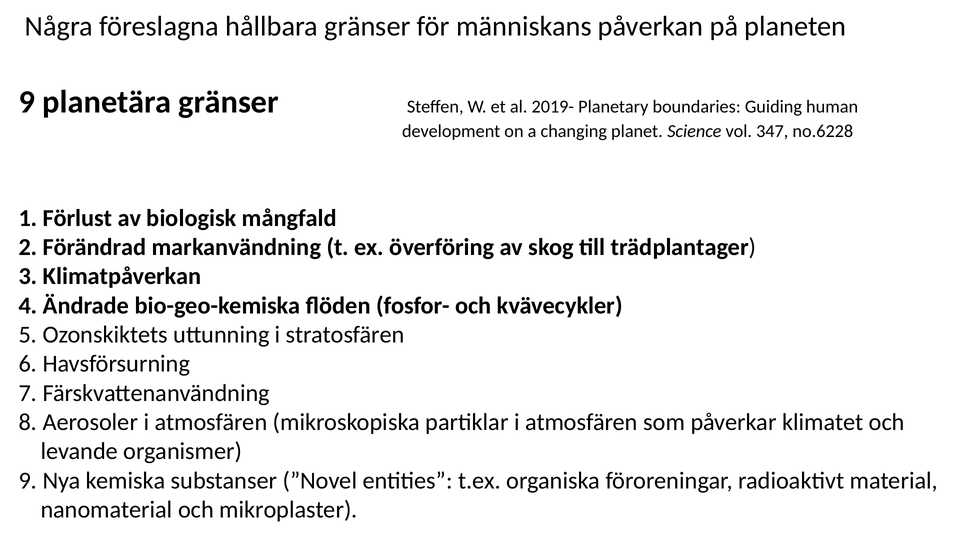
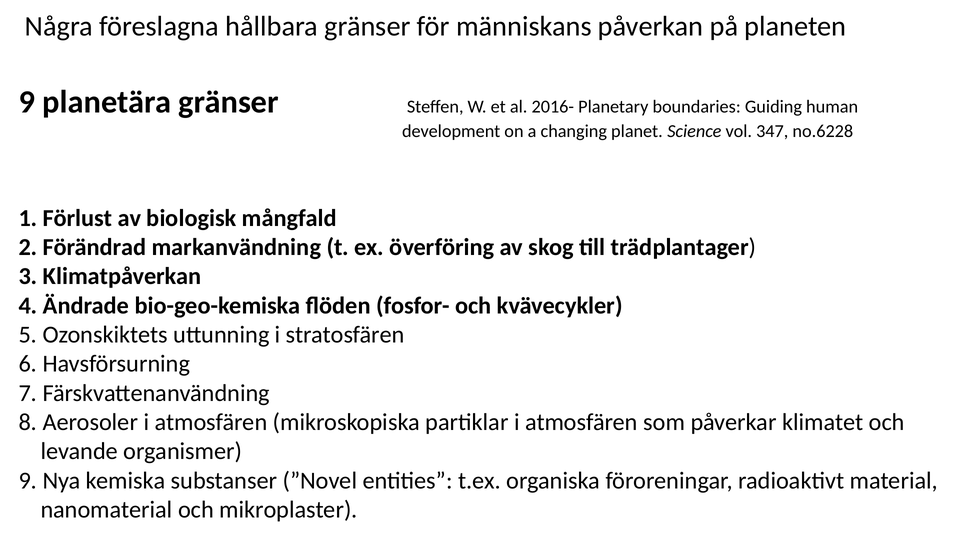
2019-: 2019- -> 2016-
